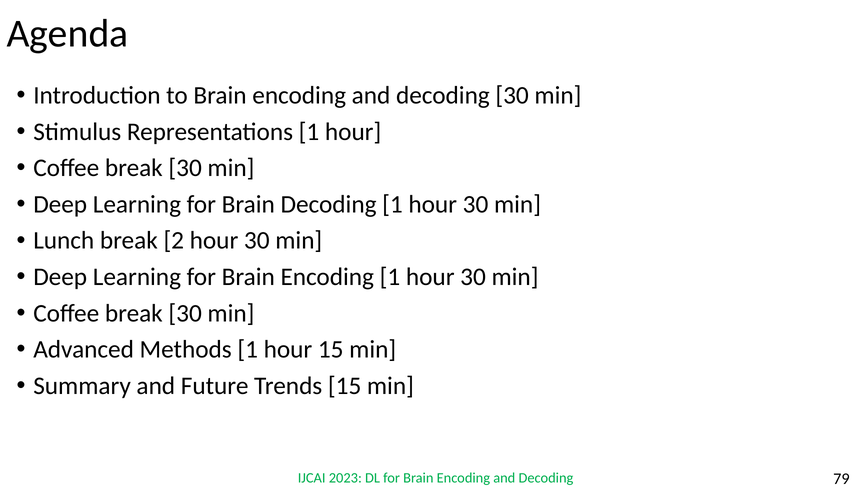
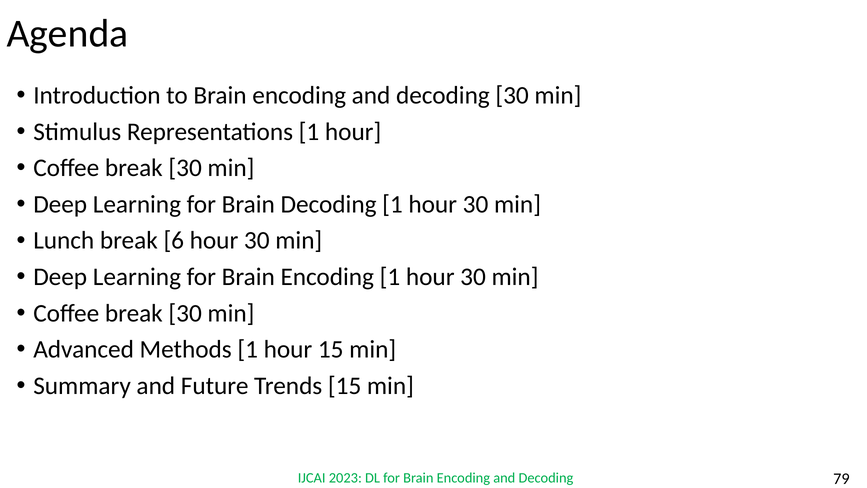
2: 2 -> 6
